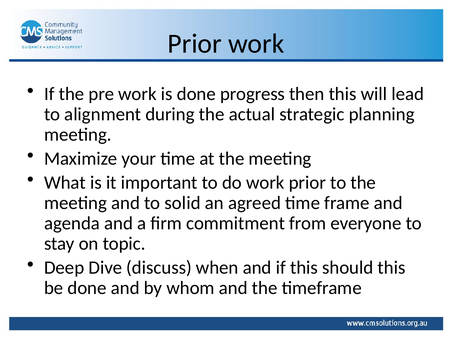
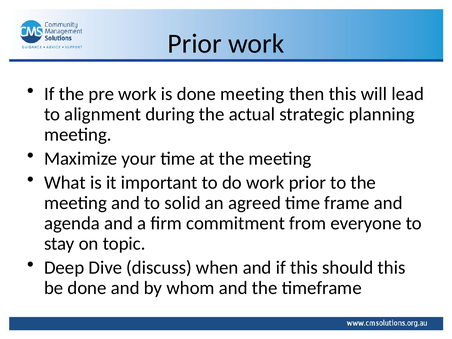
done progress: progress -> meeting
